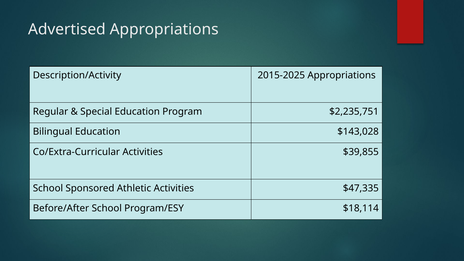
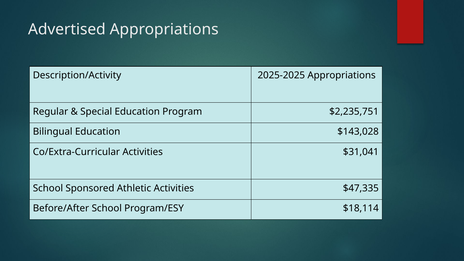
2015-2025: 2015-2025 -> 2025-2025
$39,855: $39,855 -> $31,041
